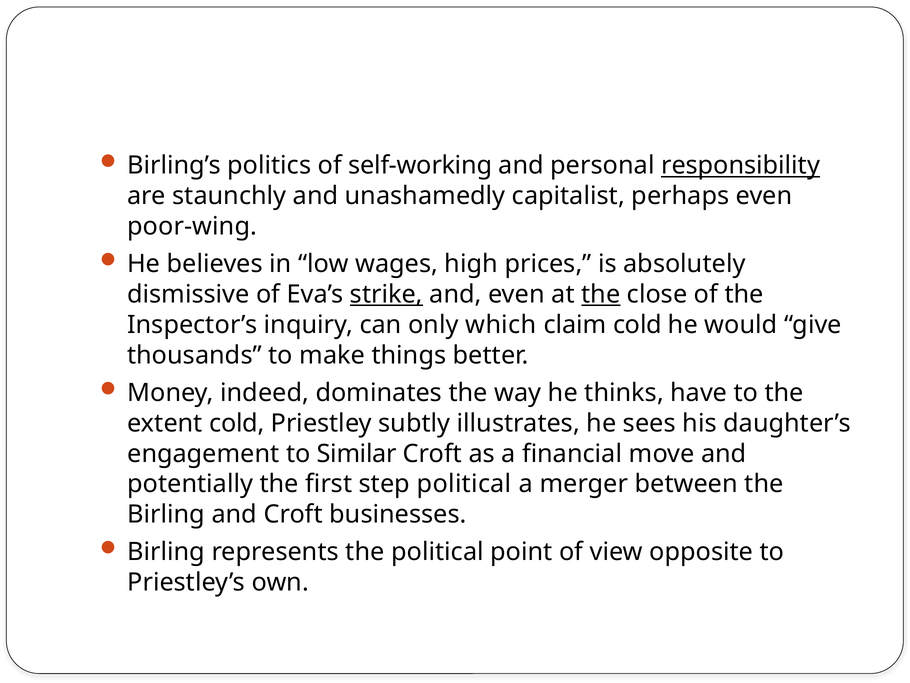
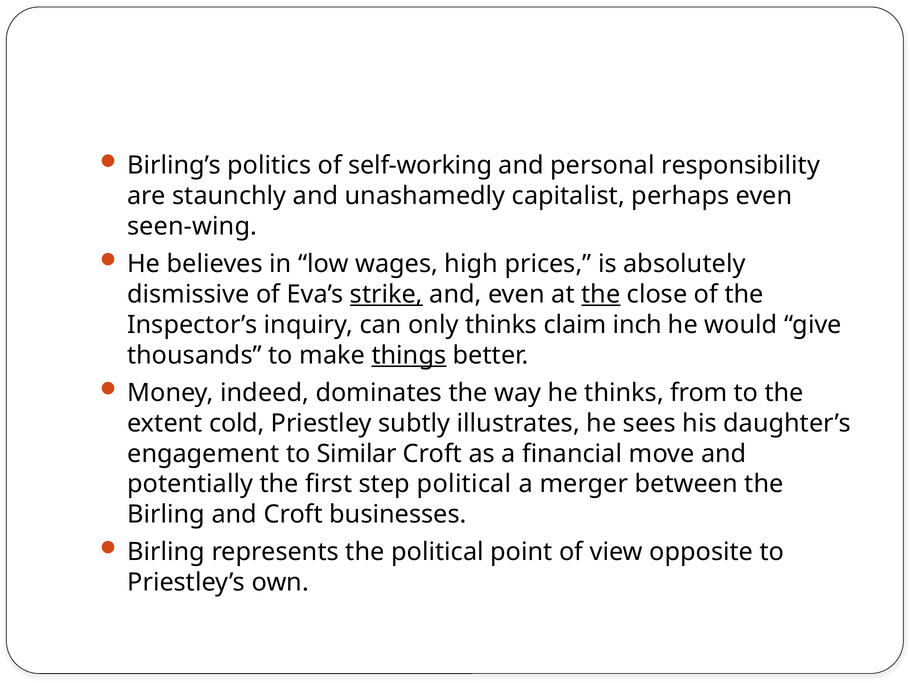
responsibility underline: present -> none
poor-wing: poor-wing -> seen-wing
only which: which -> thinks
claim cold: cold -> inch
things underline: none -> present
have: have -> from
